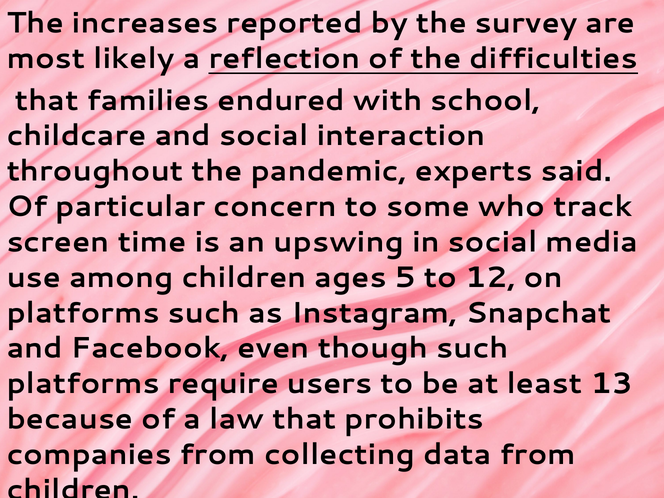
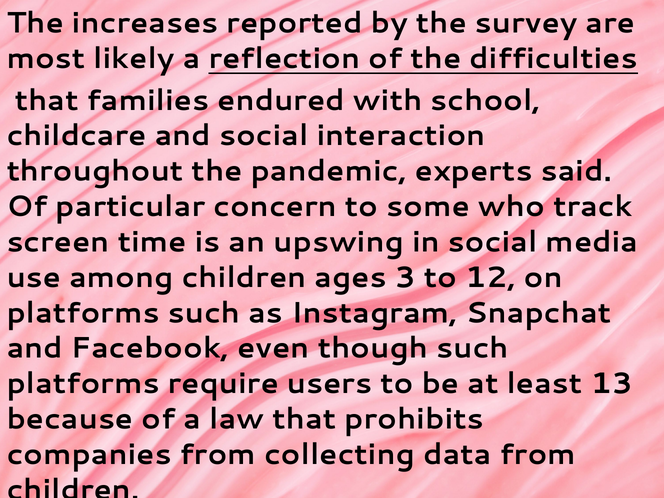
5: 5 -> 3
